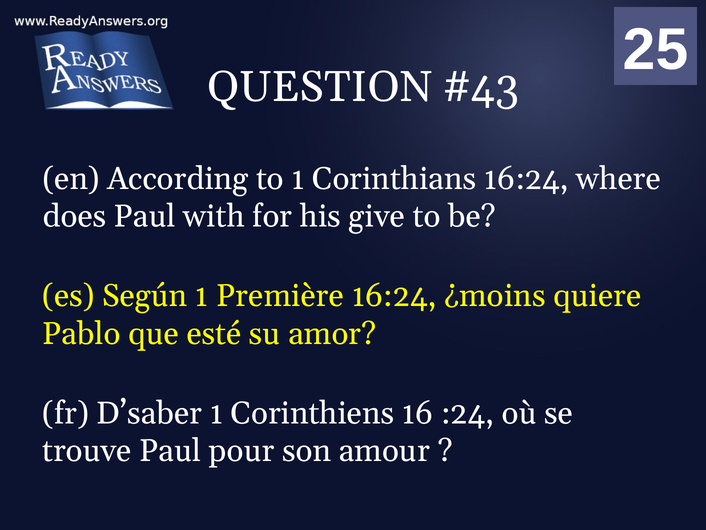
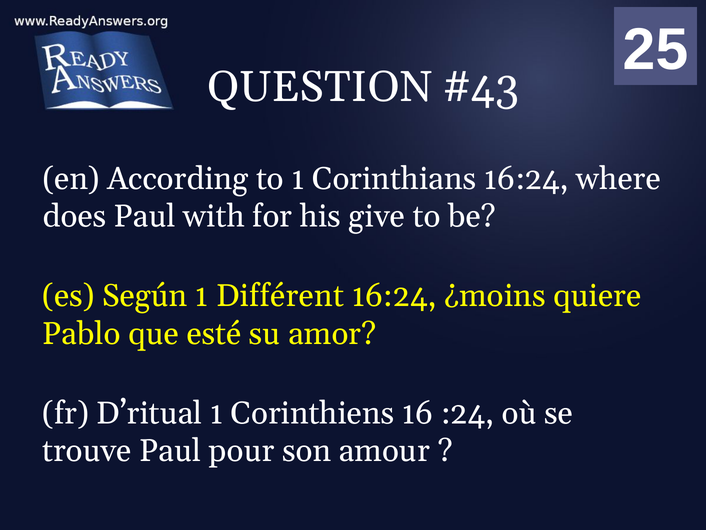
Première: Première -> Différent
D’saber: D’saber -> D’ritual
